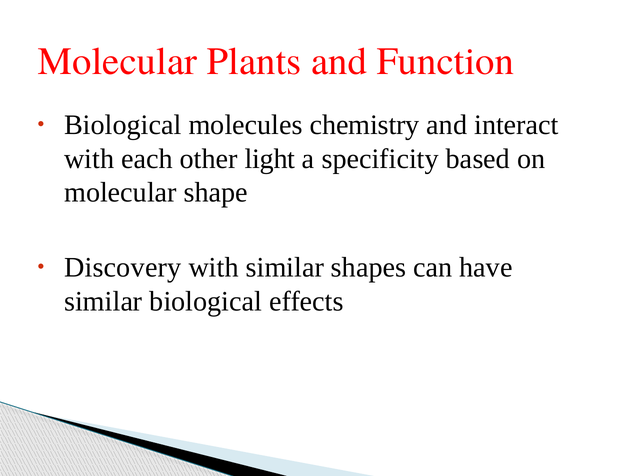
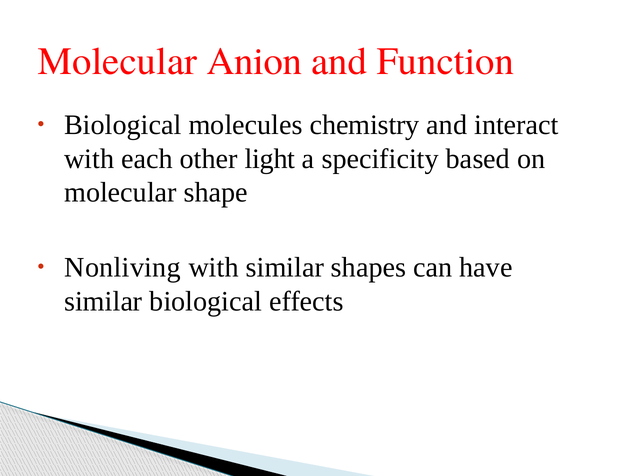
Plants: Plants -> Anion
Discovery: Discovery -> Nonliving
